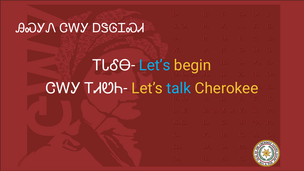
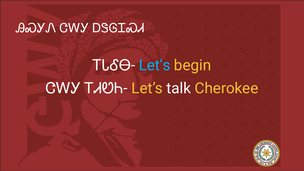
talk colour: light blue -> white
